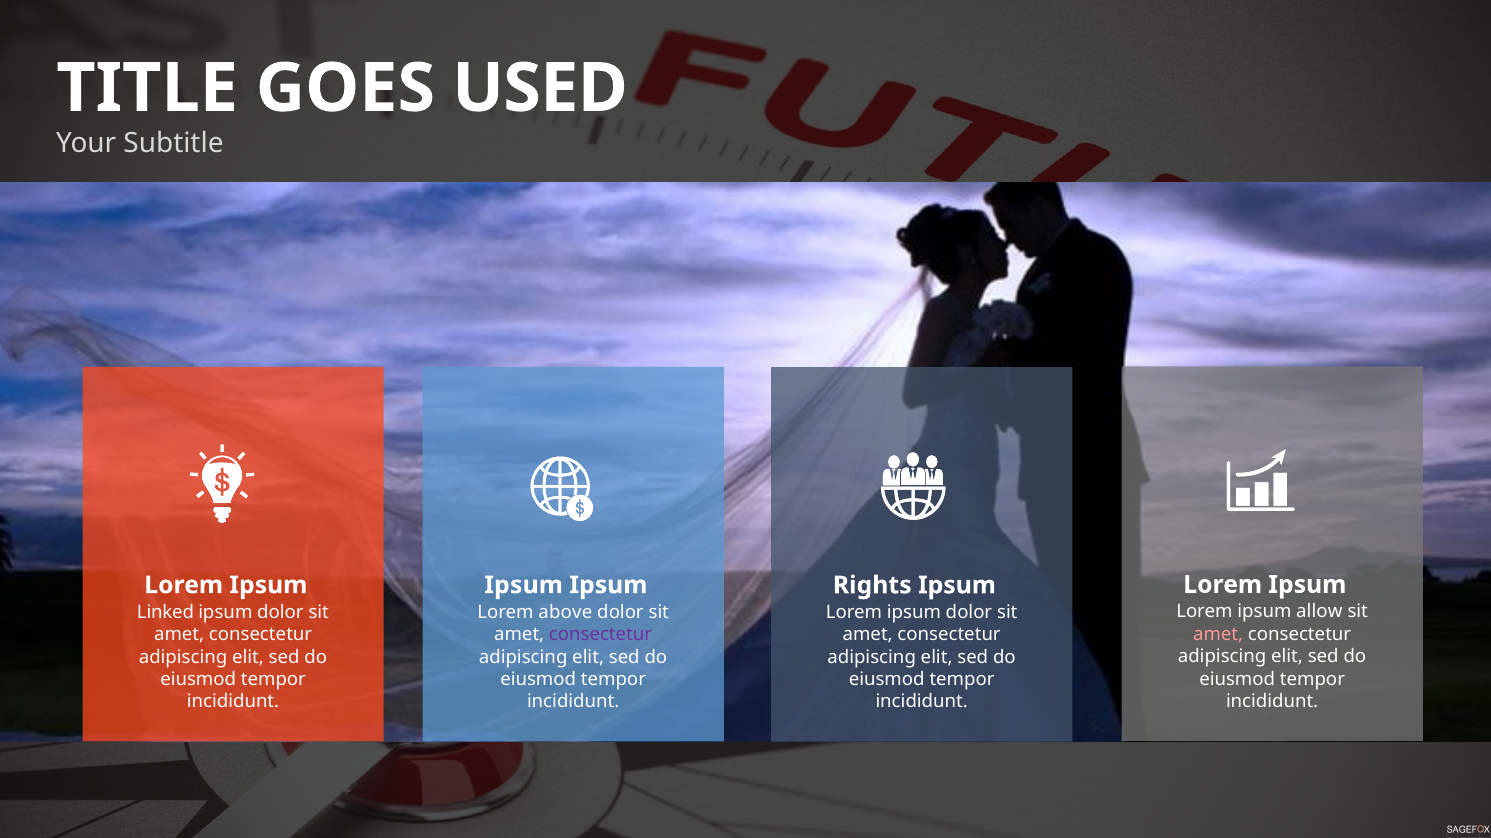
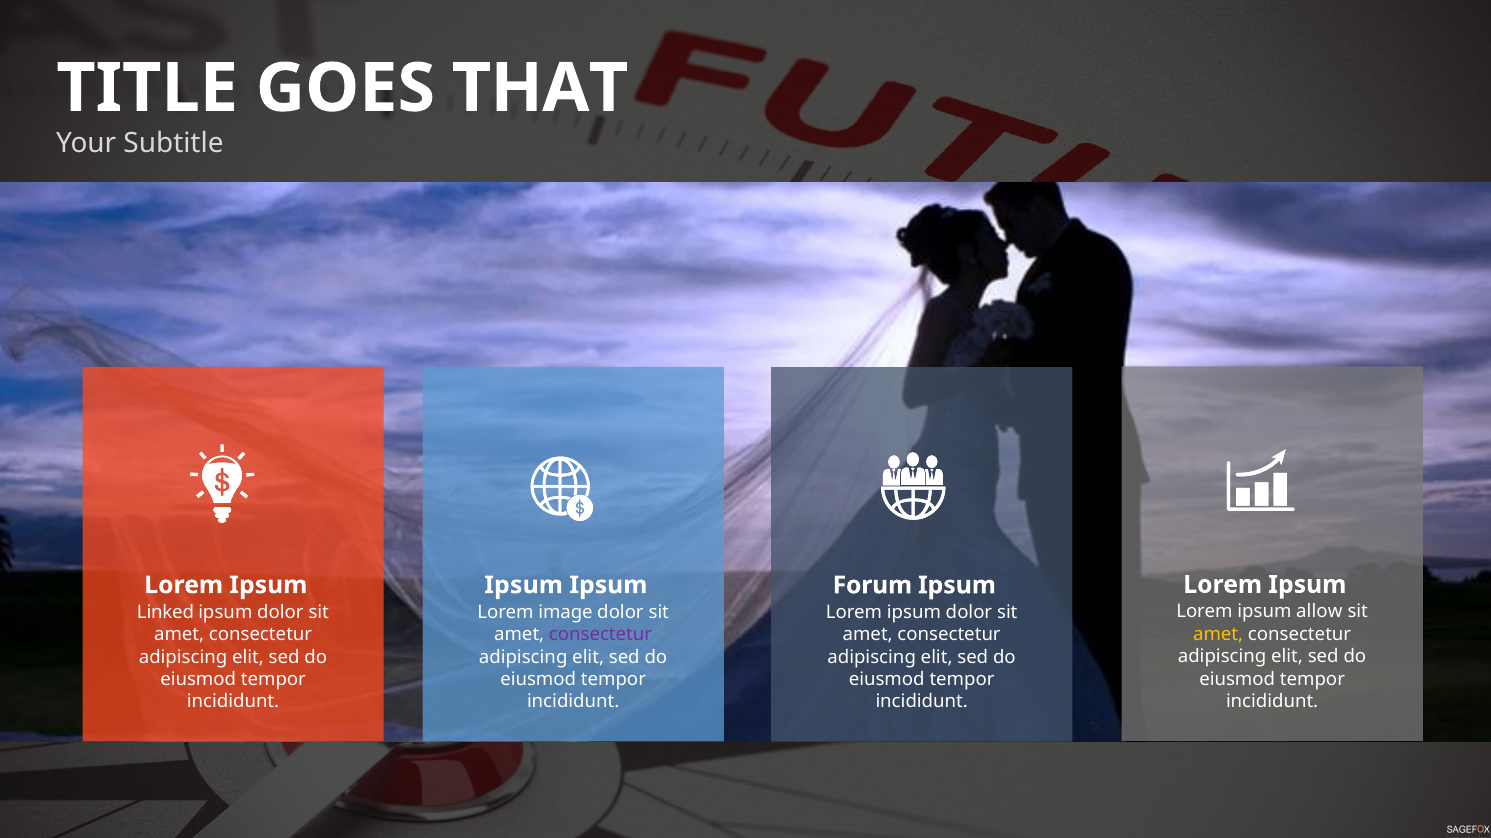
USED: USED -> THAT
Rights: Rights -> Forum
above: above -> image
amet at (1218, 635) colour: pink -> yellow
